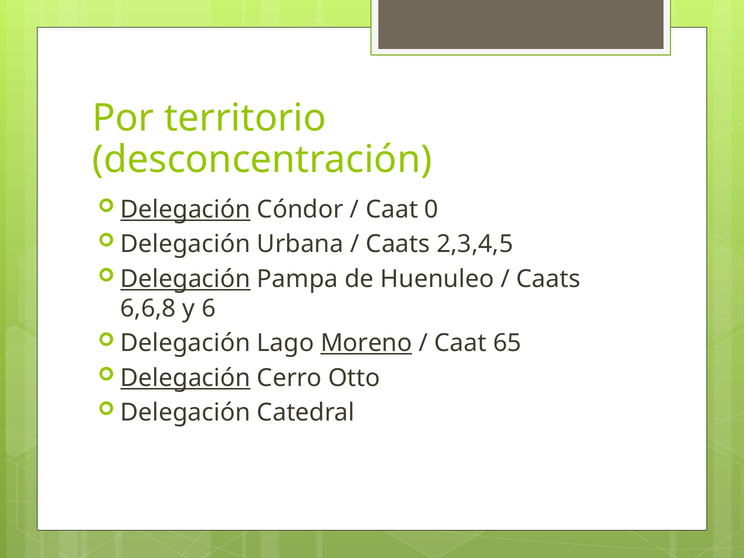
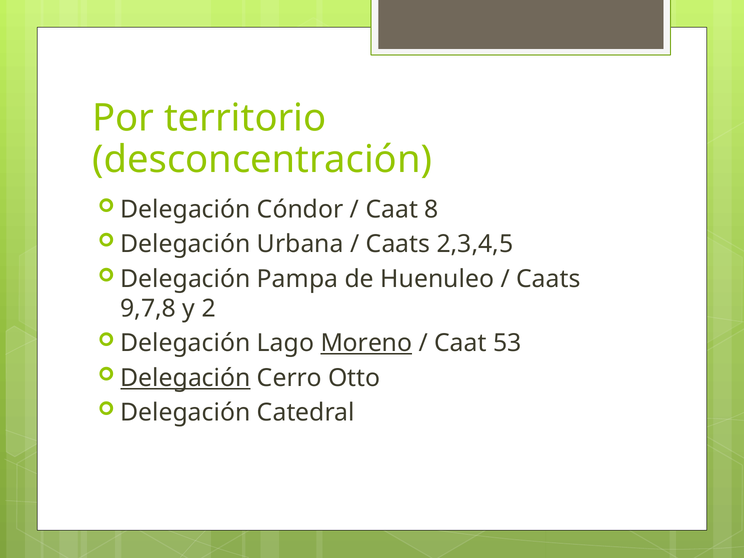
Delegación at (185, 209) underline: present -> none
0: 0 -> 8
Delegación at (185, 279) underline: present -> none
6,6,8: 6,6,8 -> 9,7,8
6: 6 -> 2
65: 65 -> 53
